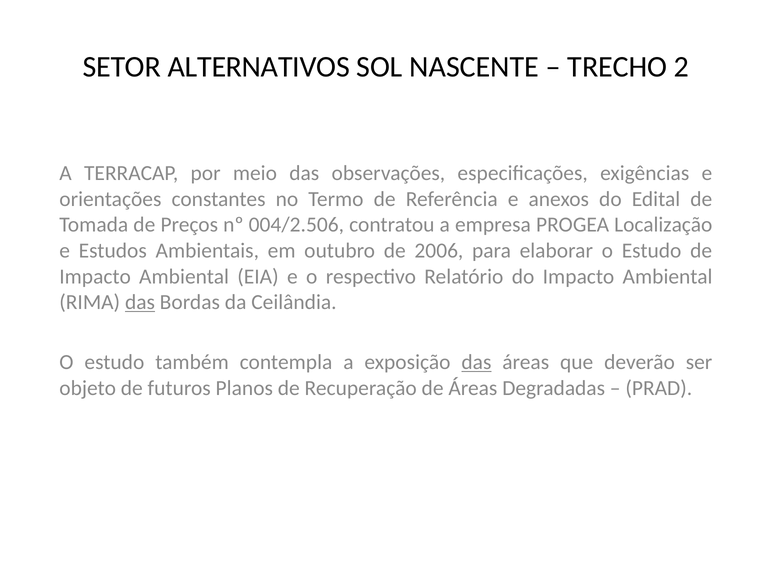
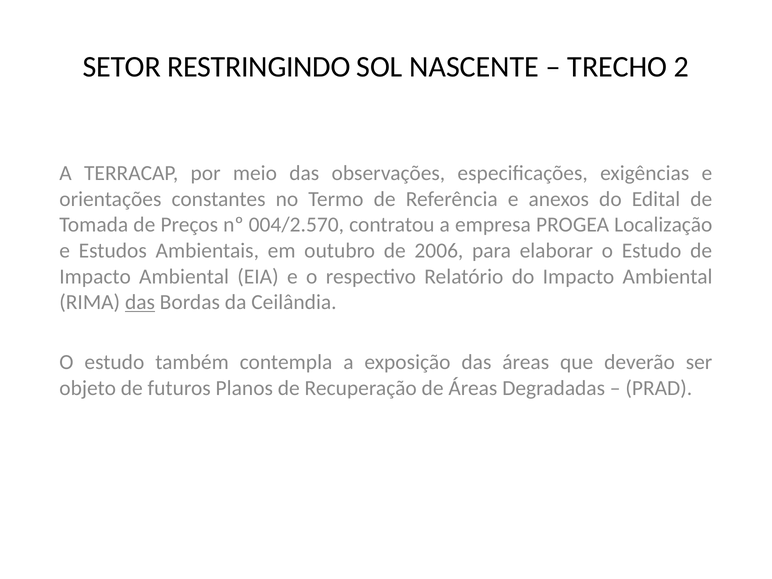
ALTERNATIVOS: ALTERNATIVOS -> RESTRINGINDO
004/2.506: 004/2.506 -> 004/2.570
das at (476, 362) underline: present -> none
